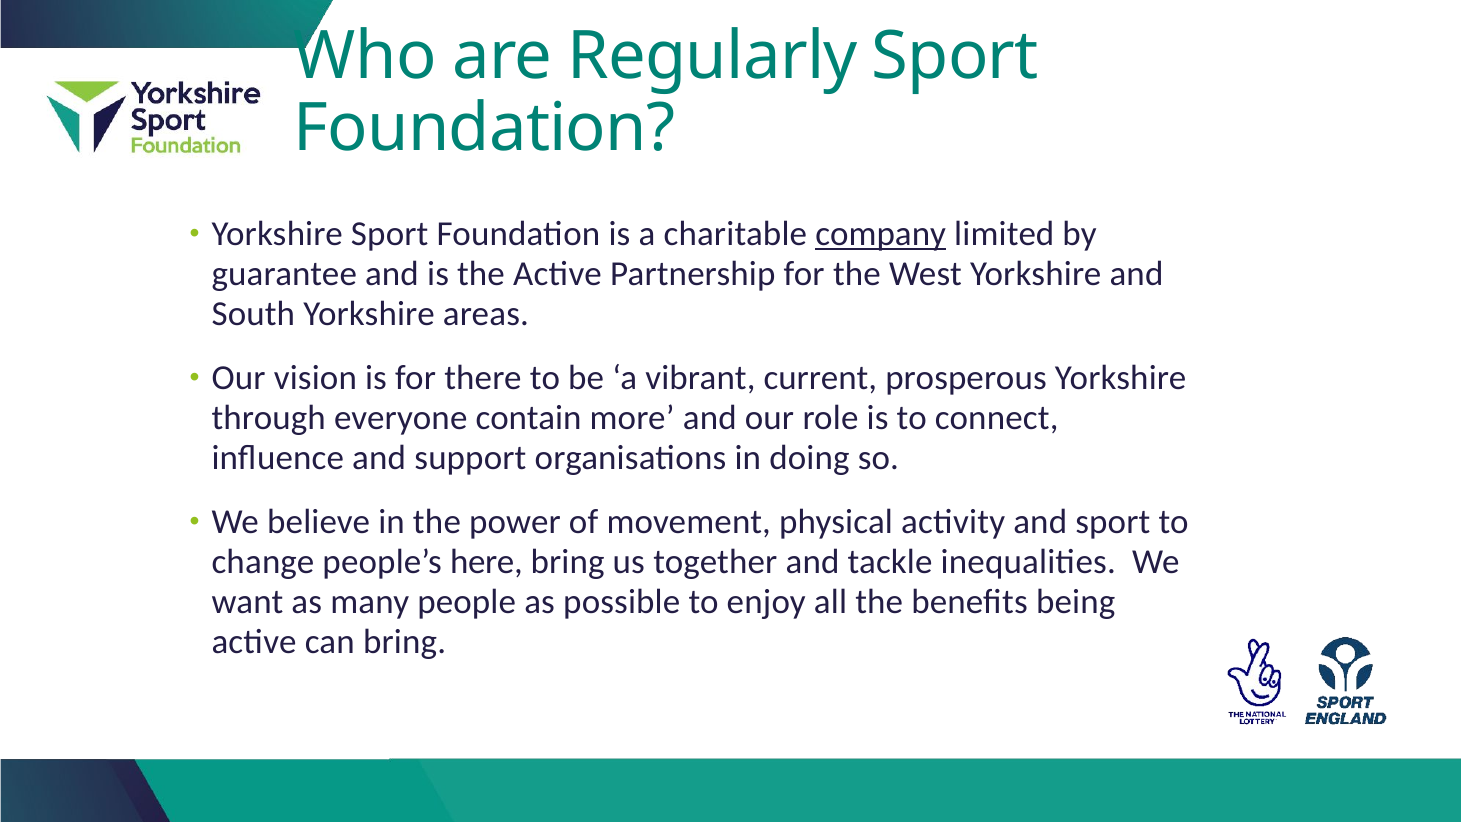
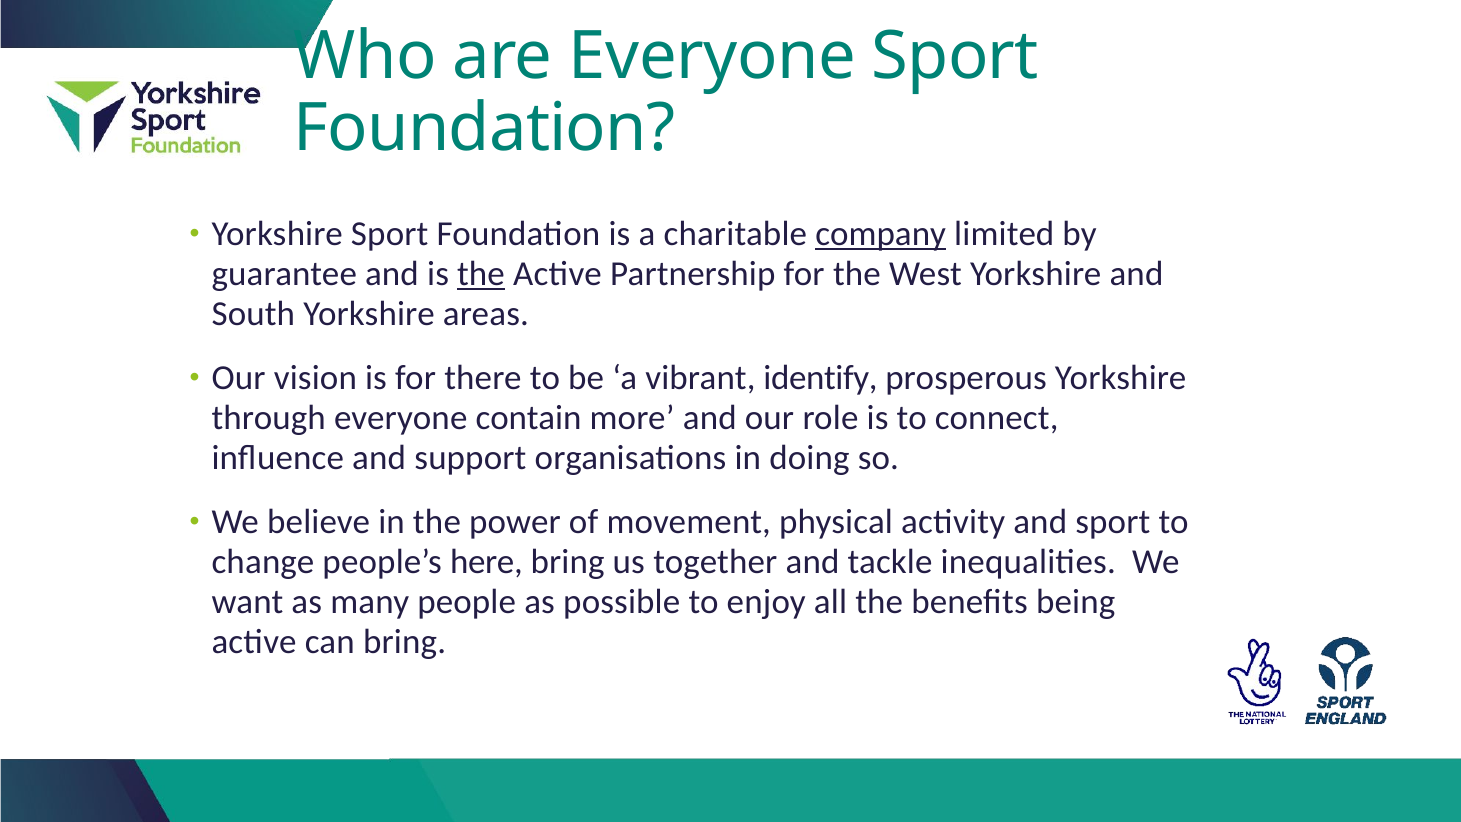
are Regularly: Regularly -> Everyone
the at (481, 274) underline: none -> present
current: current -> identify
